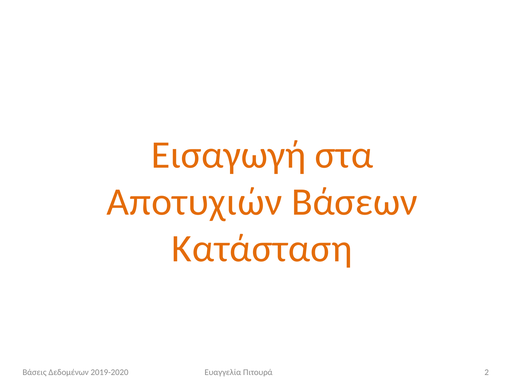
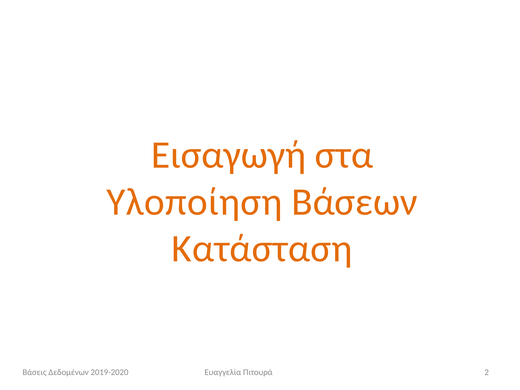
Αποτυχιών: Αποτυχιών -> Υλοποίηση
